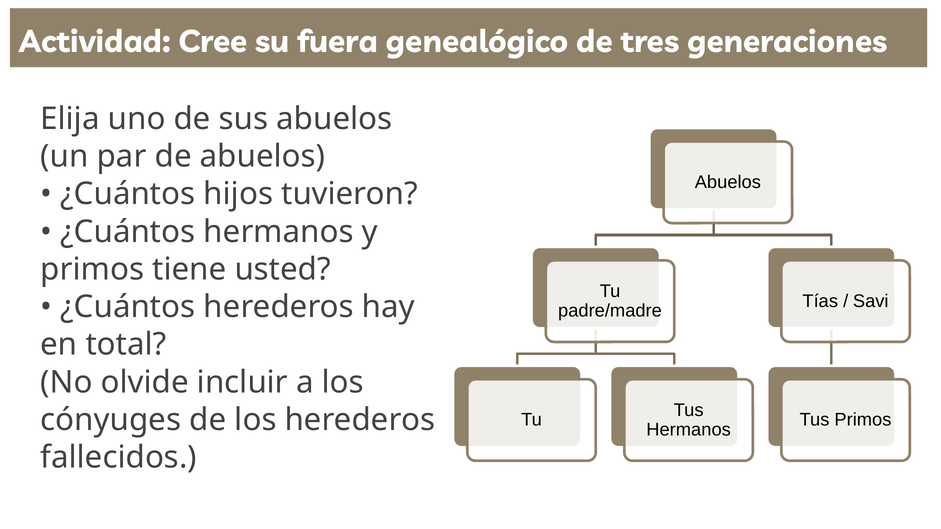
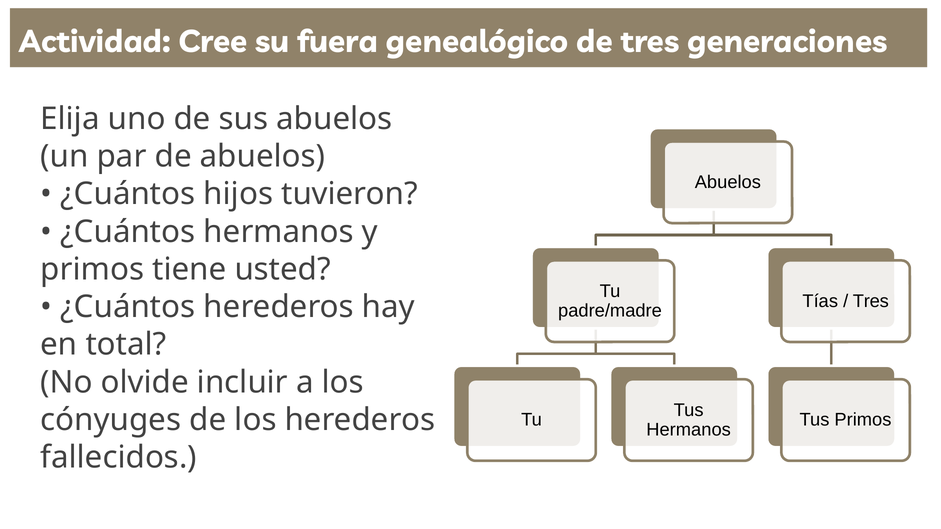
Savi at (871, 301): Savi -> Tres
